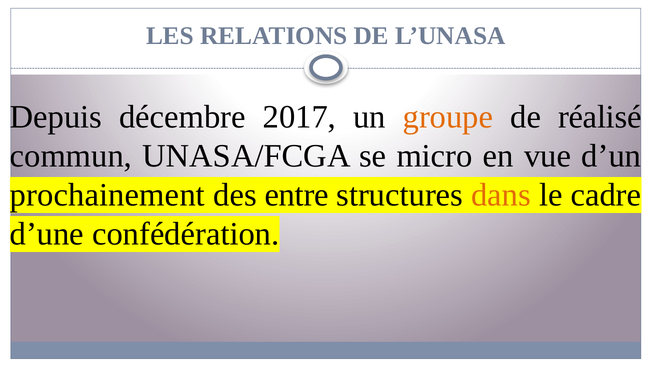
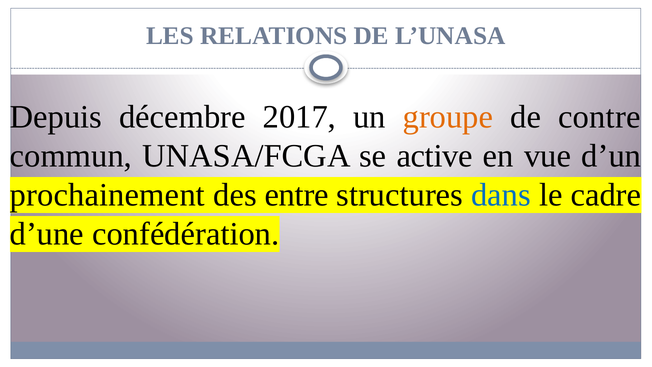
réalisé: réalisé -> contre
micro: micro -> active
dans colour: orange -> blue
